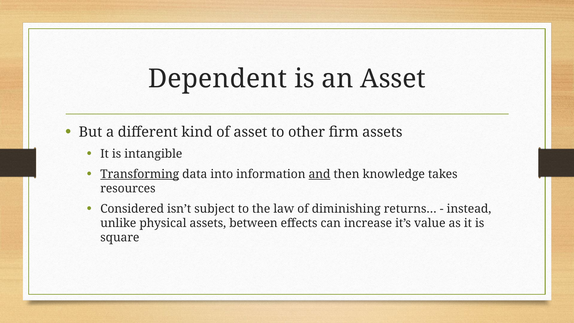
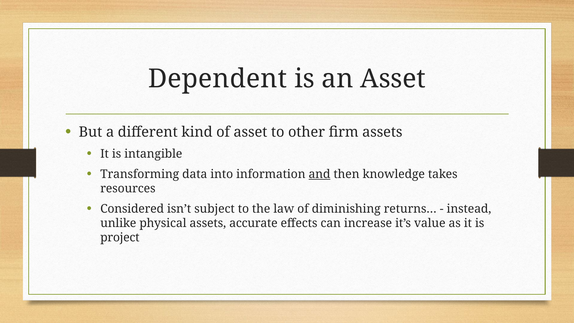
Transforming underline: present -> none
between: between -> accurate
square: square -> project
